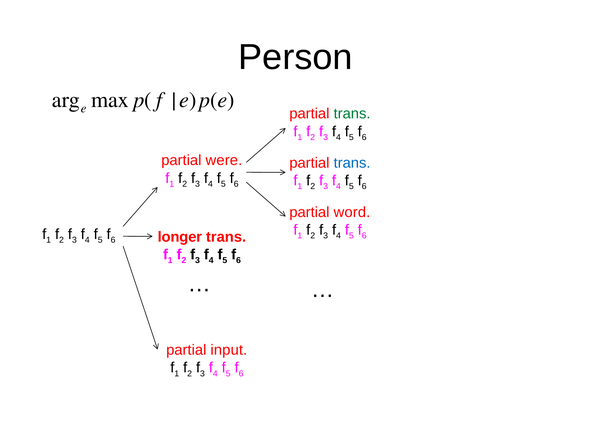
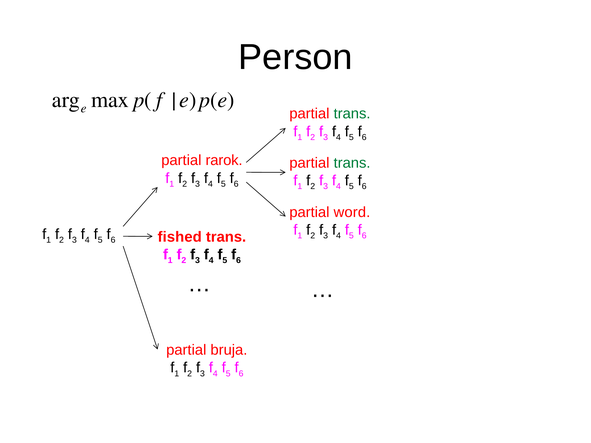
were: were -> rarok
trans at (352, 163) colour: blue -> green
longer: longer -> fished
input: input -> bruja
